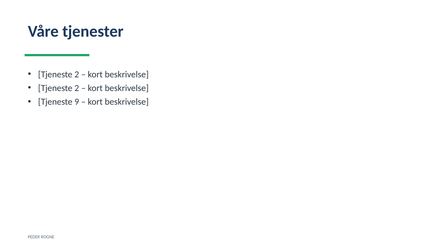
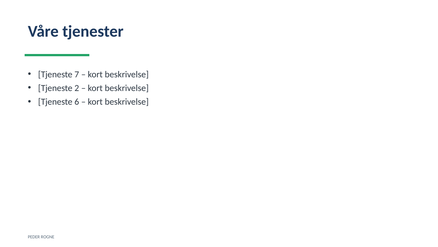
2 at (77, 74): 2 -> 7
9: 9 -> 6
